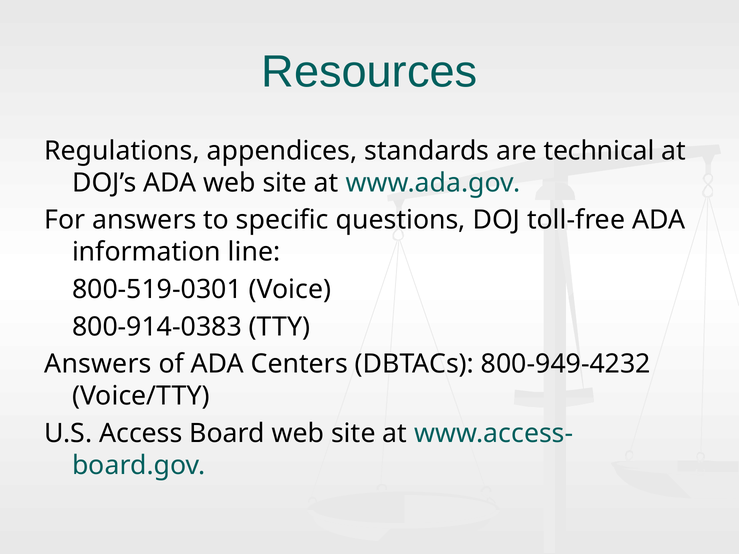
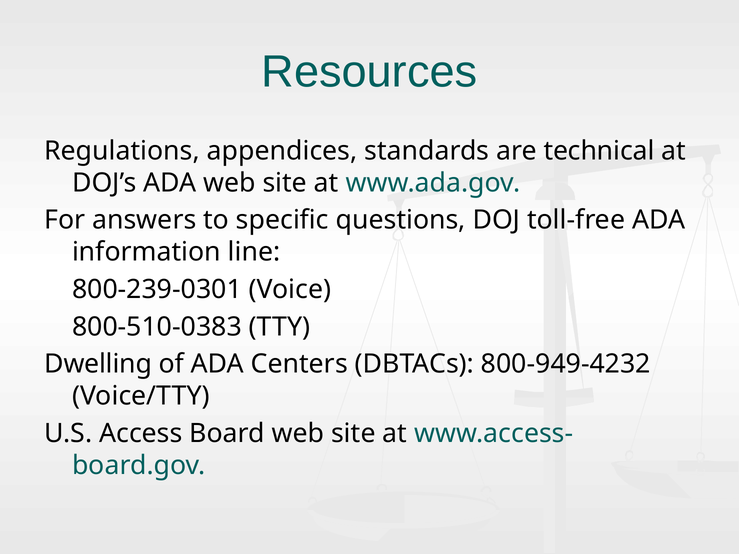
800-519-0301: 800-519-0301 -> 800-239-0301
800-914-0383: 800-914-0383 -> 800-510-0383
Answers at (98, 364): Answers -> Dwelling
